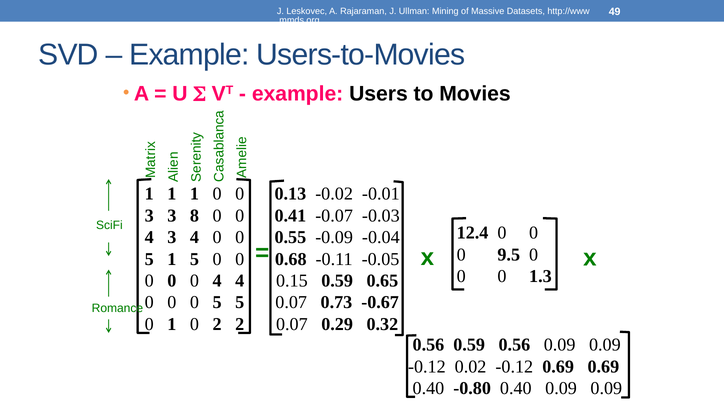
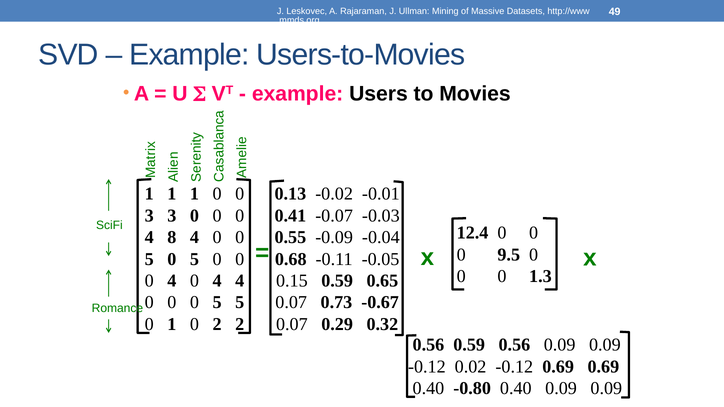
3 8: 8 -> 0
4 3: 3 -> 8
1 at (172, 259): 1 -> 0
0 at (172, 281): 0 -> 4
